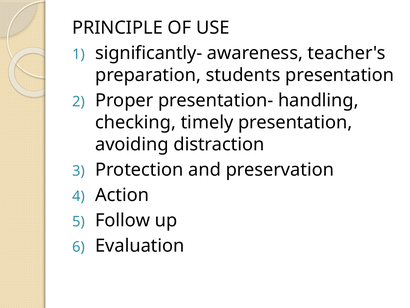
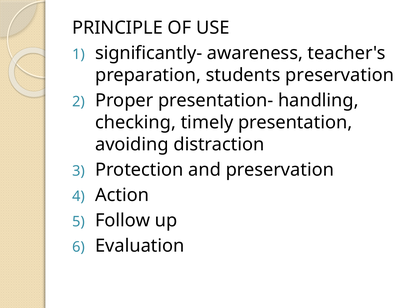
students presentation: presentation -> preservation
